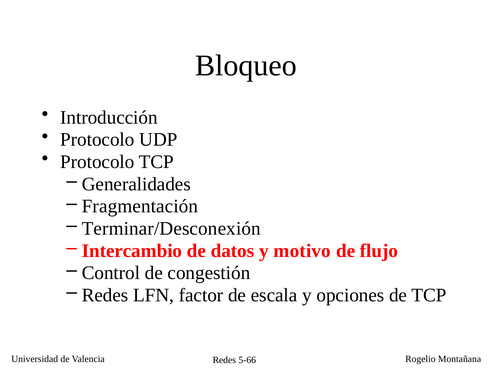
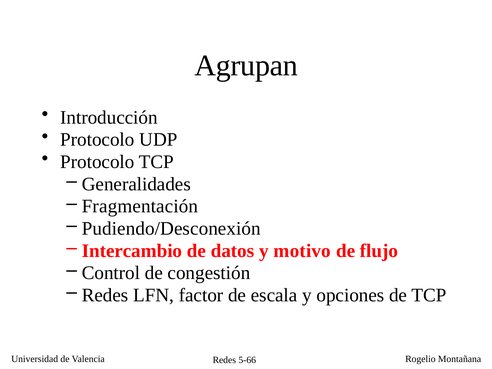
Bloqueo: Bloqueo -> Agrupan
Terminar/Desconexión: Terminar/Desconexión -> Pudiendo/Desconexión
